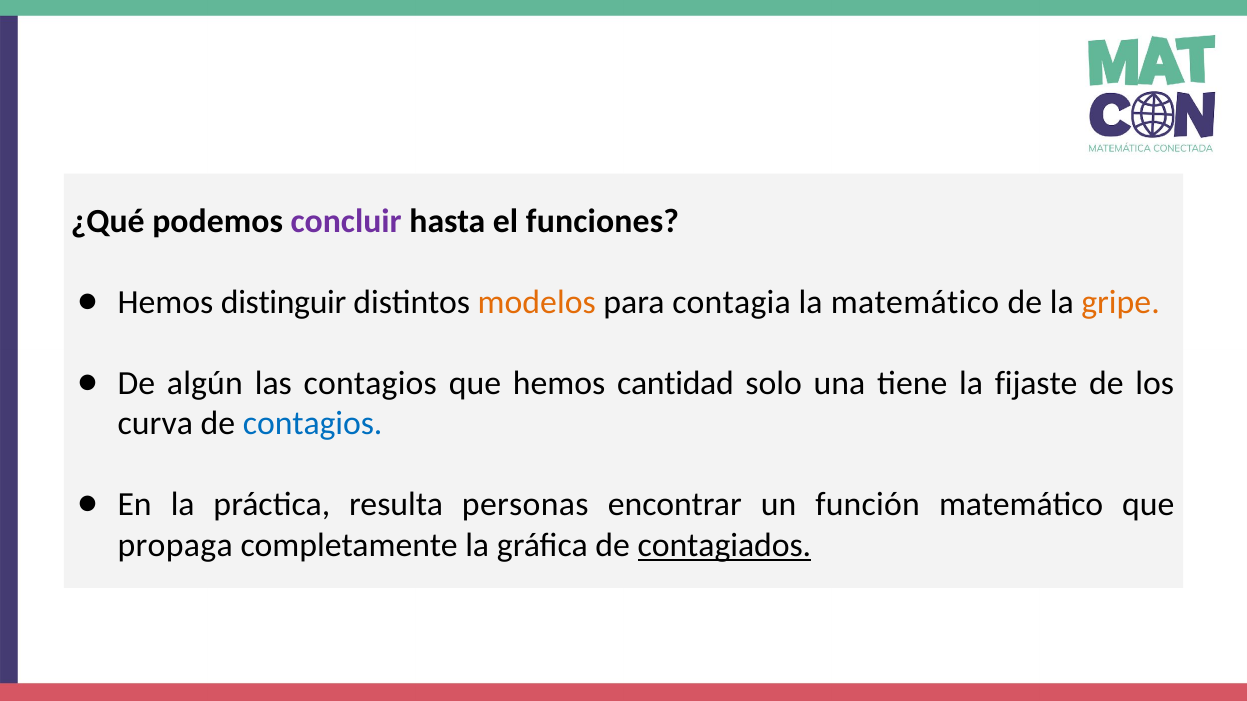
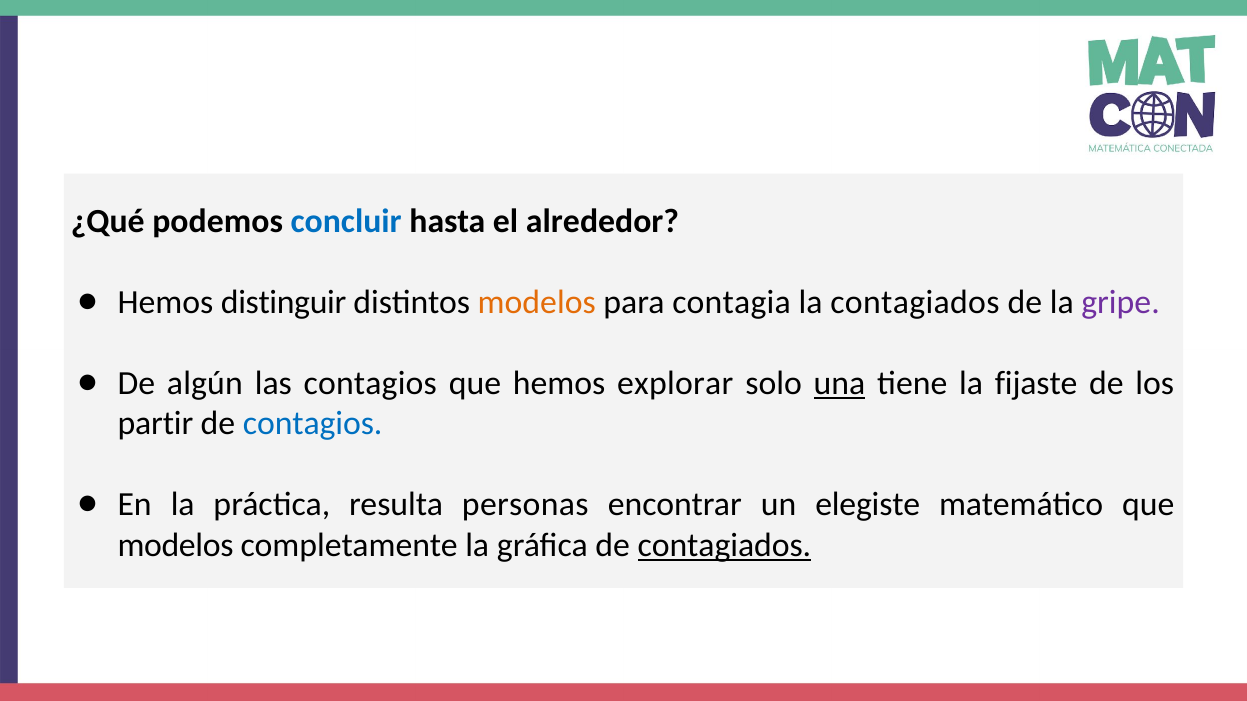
concluir colour: purple -> blue
funciones: funciones -> alrededor
la matemático: matemático -> contagiados
gripe colour: orange -> purple
cantidad: cantidad -> explorar
una underline: none -> present
curva: curva -> partir
función: función -> elegiste
propaga at (175, 545): propaga -> modelos
